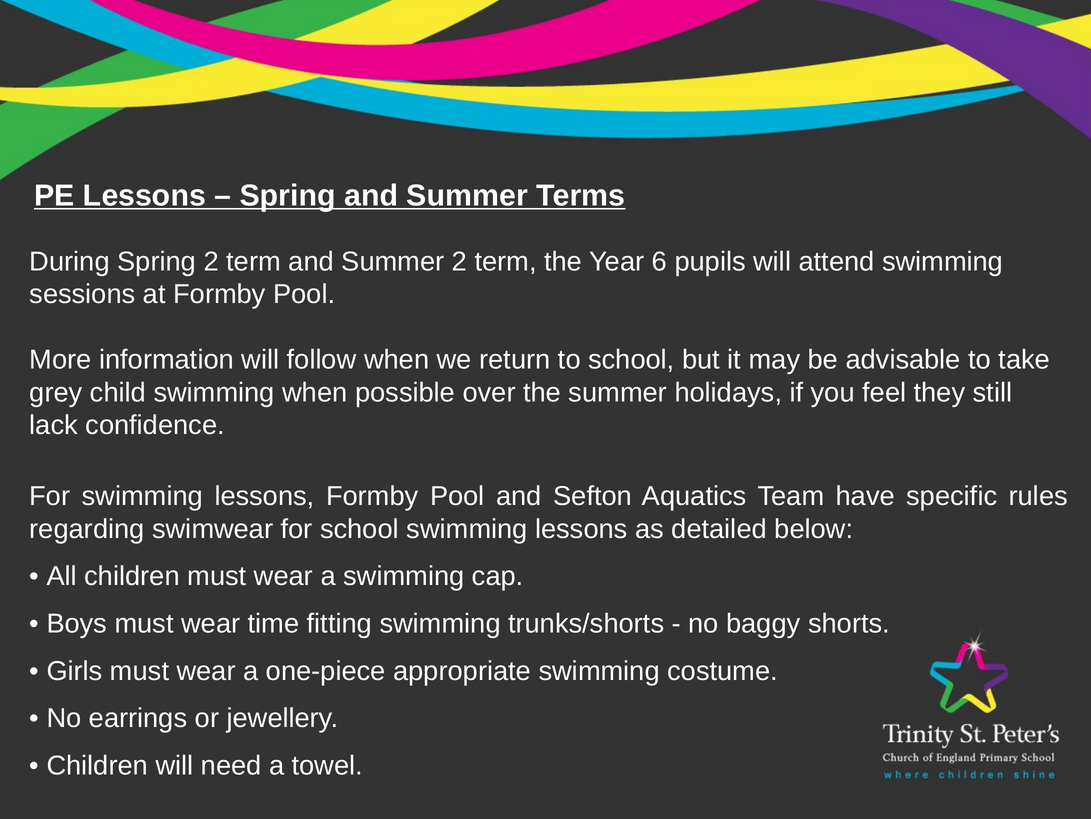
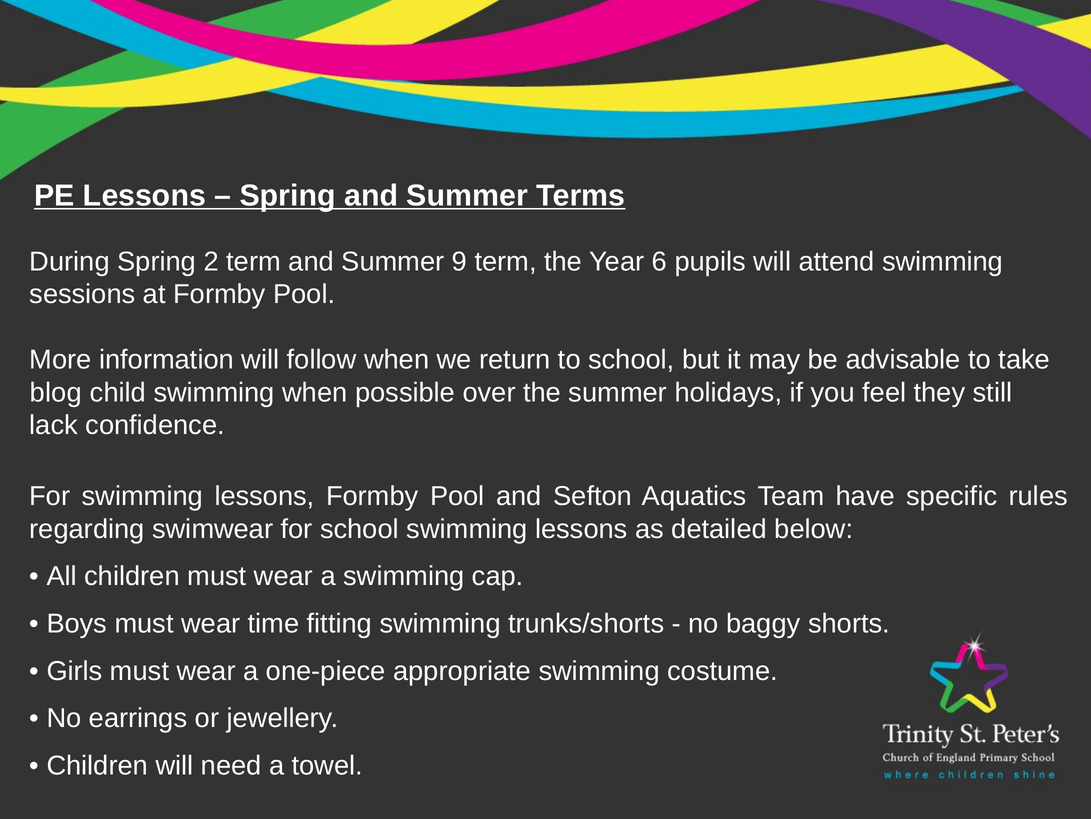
Summer 2: 2 -> 9
grey: grey -> blog
